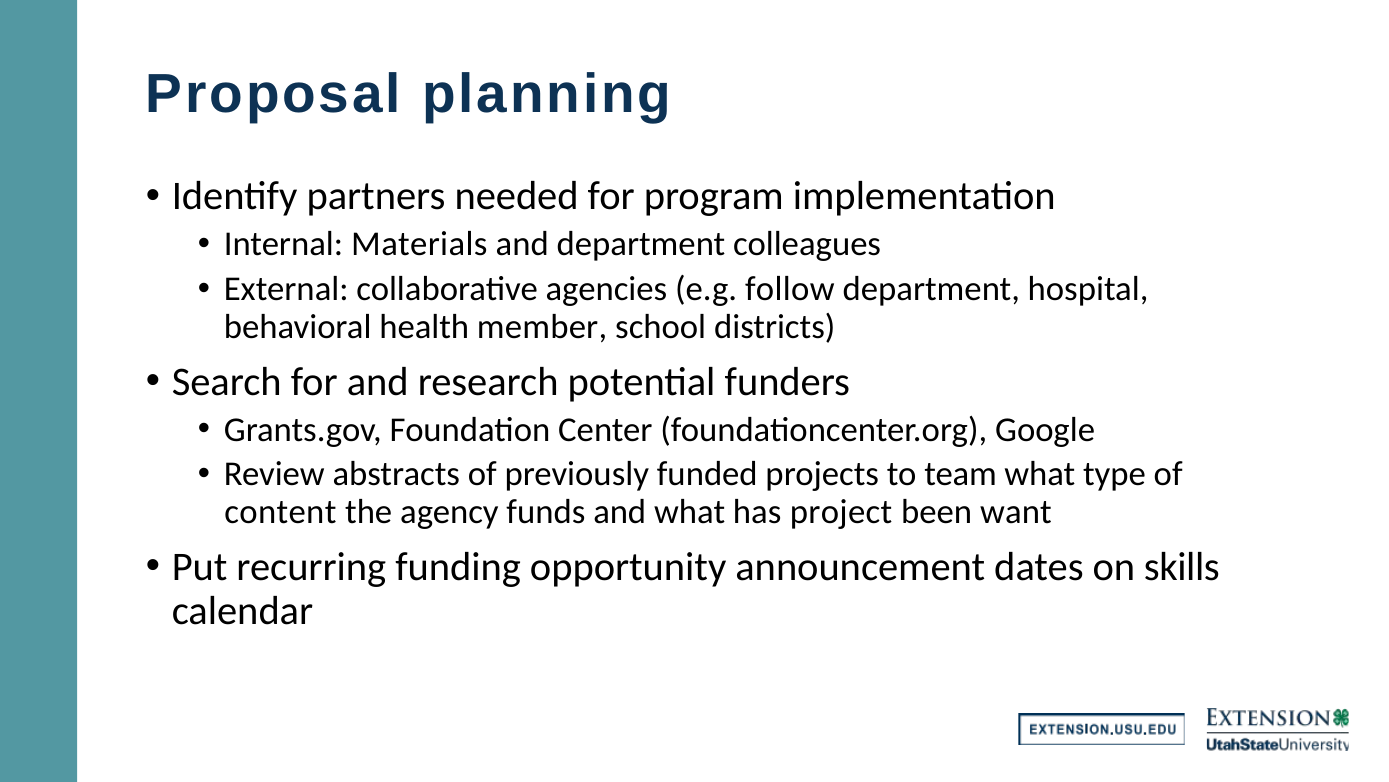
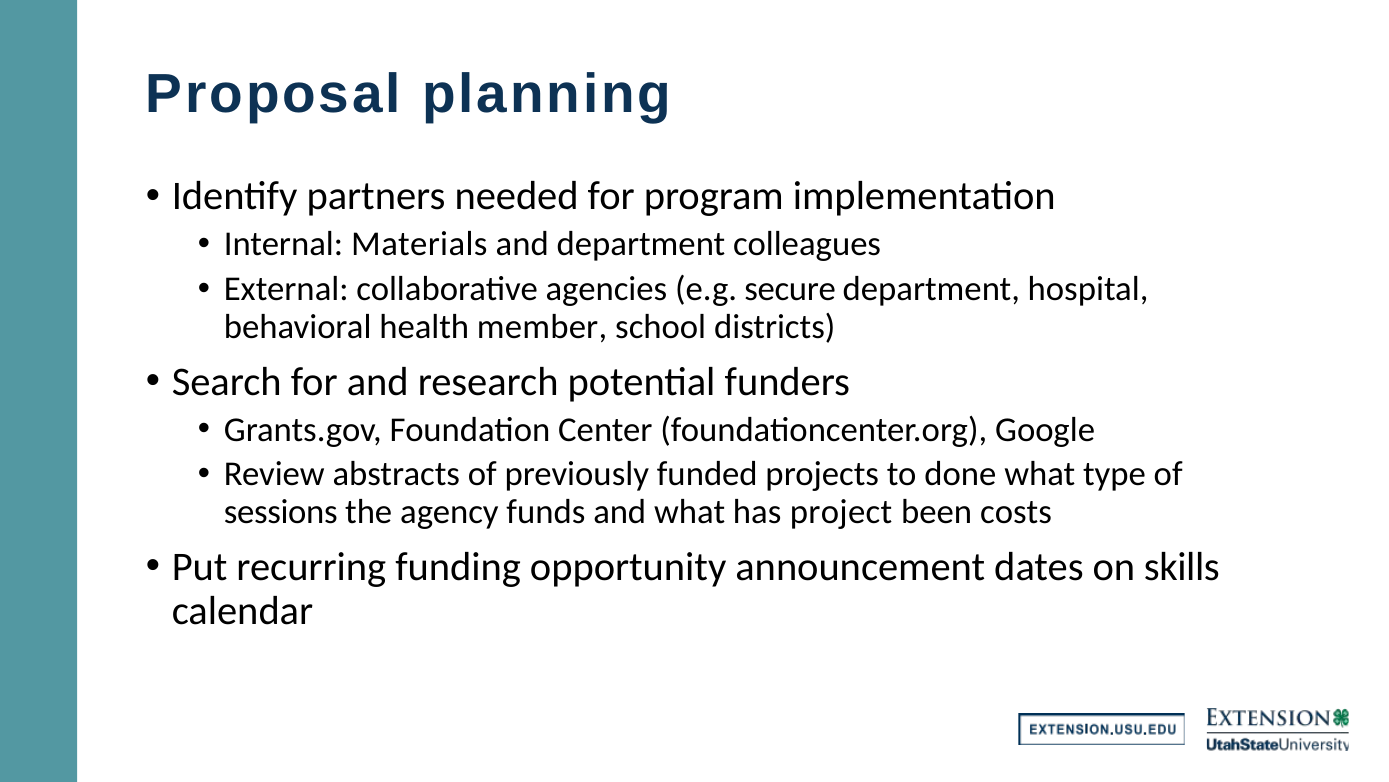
follow: follow -> secure
team: team -> done
content: content -> sessions
want: want -> costs
